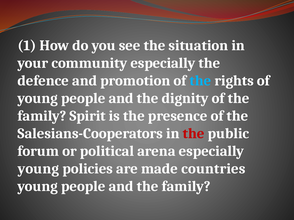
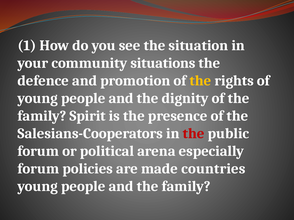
community especially: especially -> situations
the at (200, 81) colour: light blue -> yellow
young at (38, 169): young -> forum
